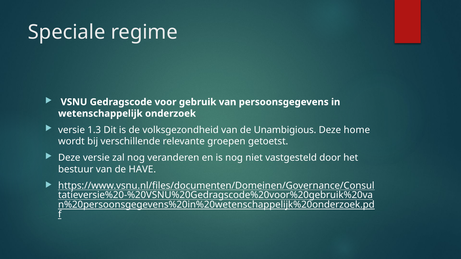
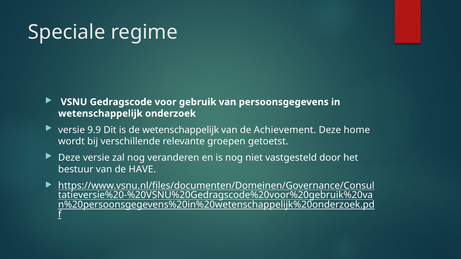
1.3: 1.3 -> 9.9
de volksgezondheid: volksgezondheid -> wetenschappelijk
Unambigious: Unambigious -> Achievement
